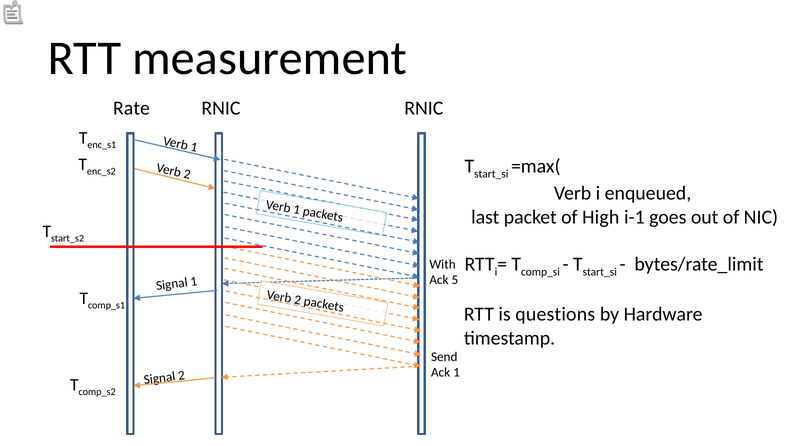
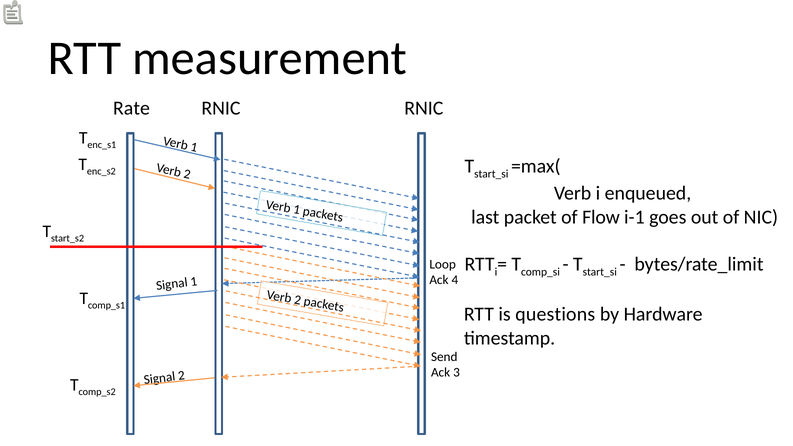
High: High -> Flow
With: With -> Loop
5: 5 -> 4
Ack 1: 1 -> 3
